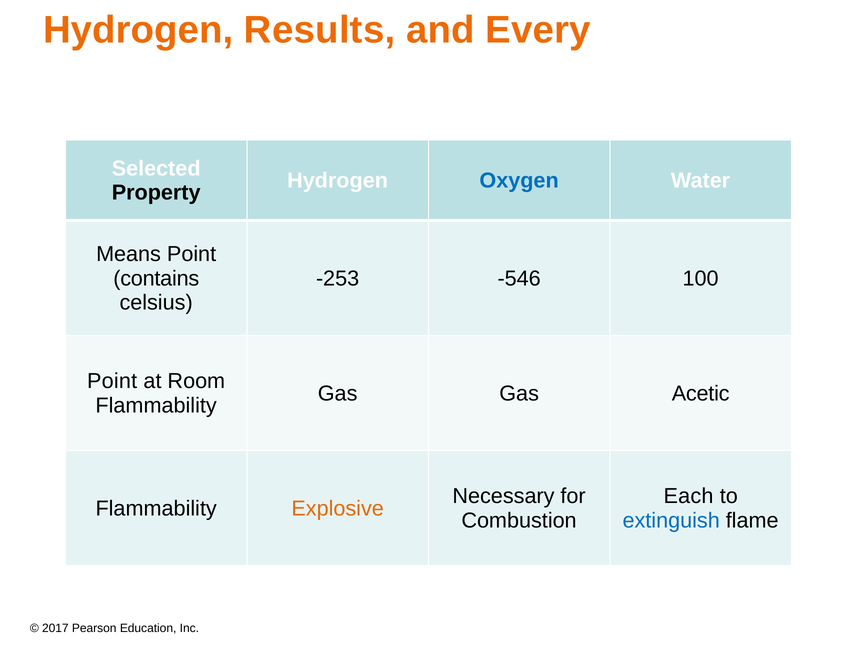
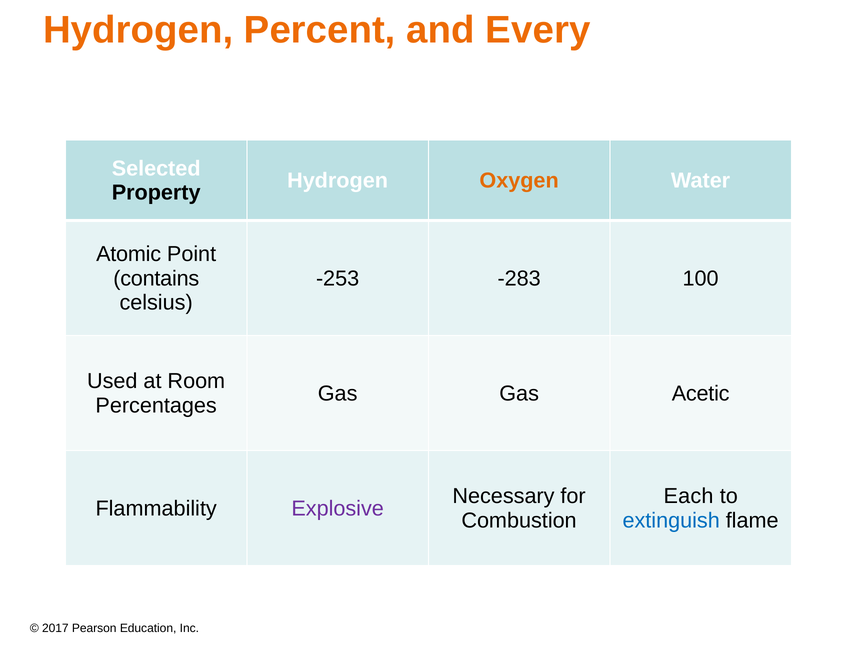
Results: Results -> Percent
Oxygen colour: blue -> orange
Means: Means -> Atomic
-546: -546 -> -283
Point at (112, 381): Point -> Used
Flammability at (156, 405): Flammability -> Percentages
Explosive colour: orange -> purple
